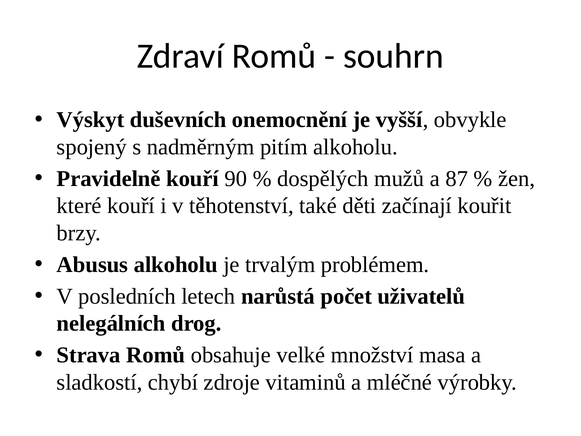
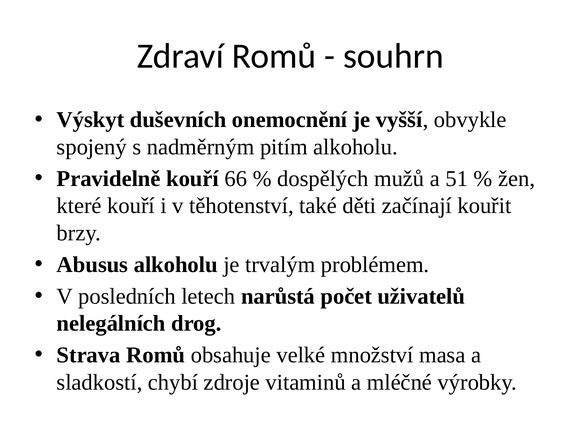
90: 90 -> 66
87: 87 -> 51
